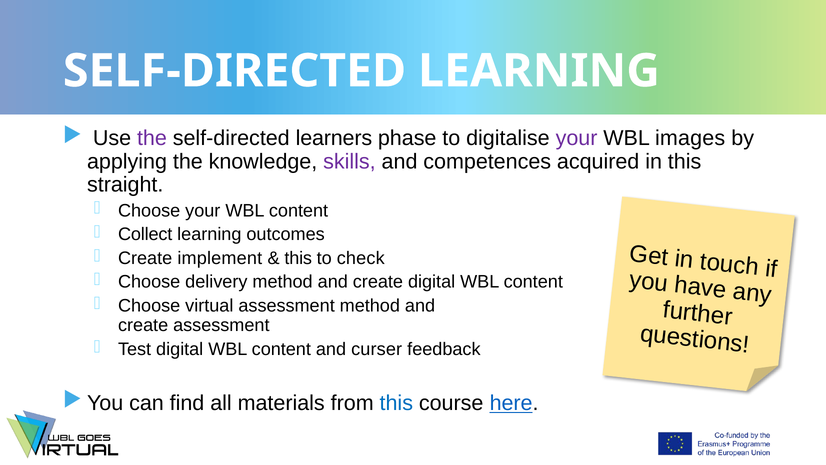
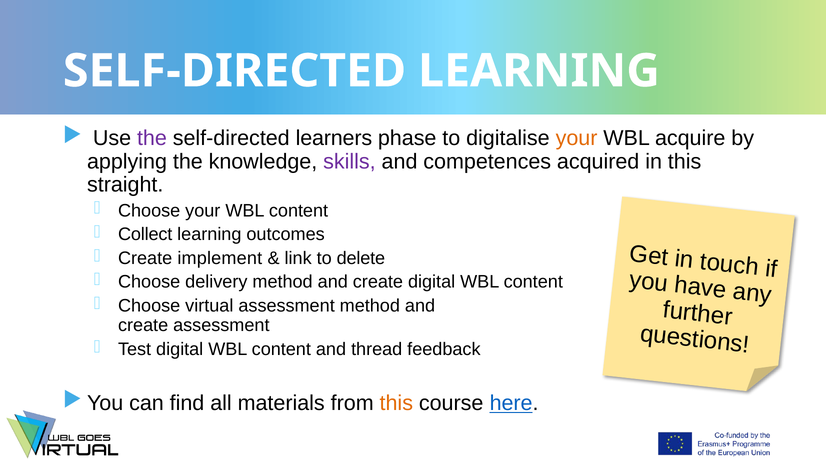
your at (577, 138) colour: purple -> orange
images: images -> acquire
this at (298, 258): this -> link
check: check -> delete
curser: curser -> thread
this at (396, 403) colour: blue -> orange
